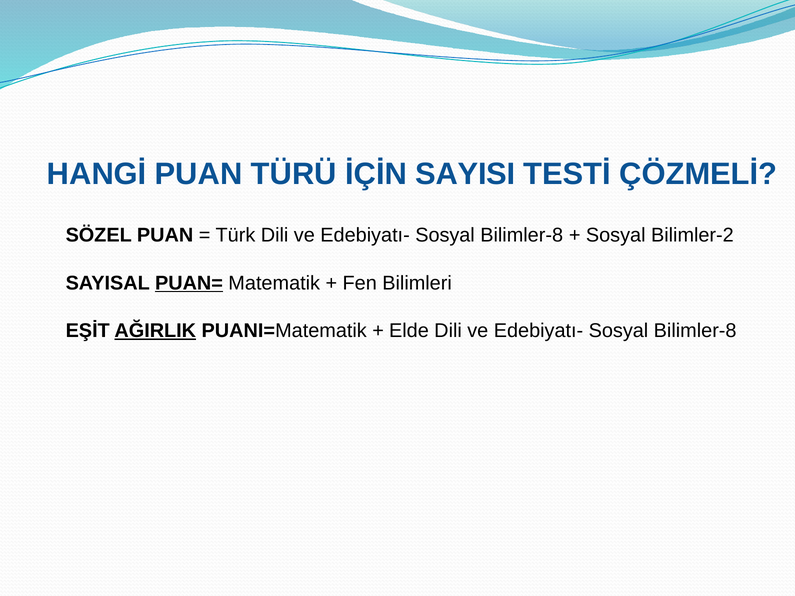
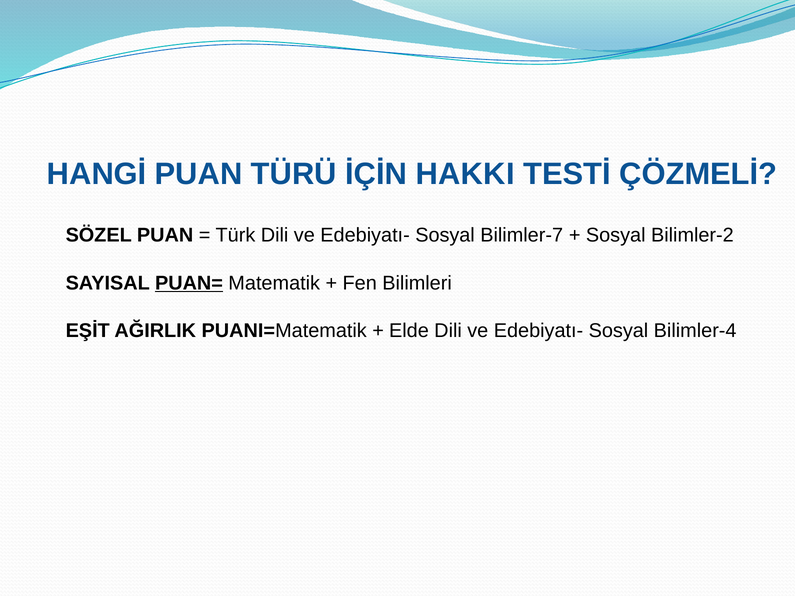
SAYISI: SAYISI -> HAKKI
Bilimler-8 at (522, 235): Bilimler-8 -> Bilimler-7
AĞIRLIK underline: present -> none
Bilimler-8 at (695, 331): Bilimler-8 -> Bilimler-4
